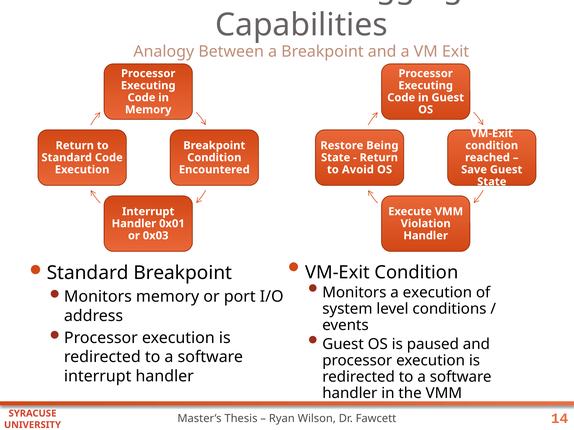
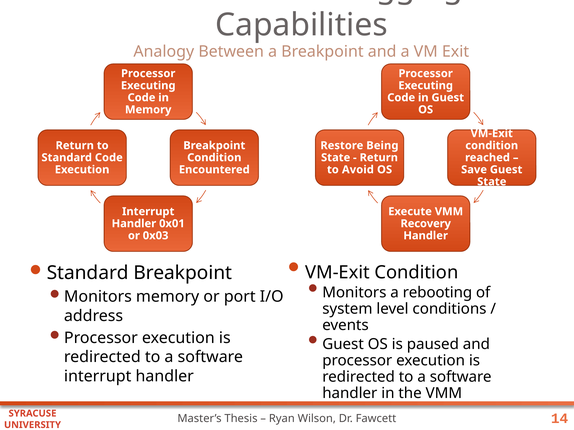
Violation: Violation -> Recovery
a execution: execution -> rebooting
